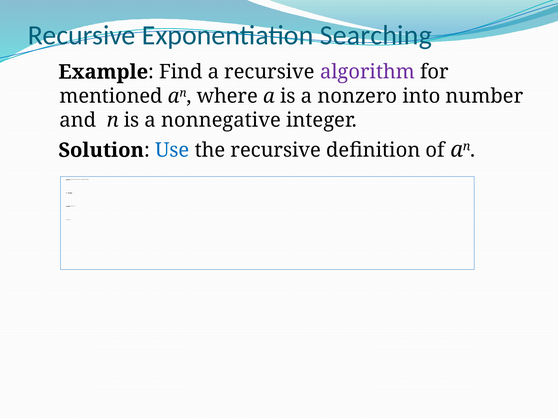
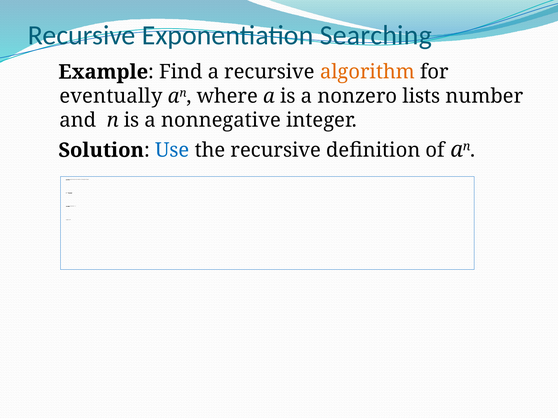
algorithm colour: purple -> orange
mentioned: mentioned -> eventually
into: into -> lists
